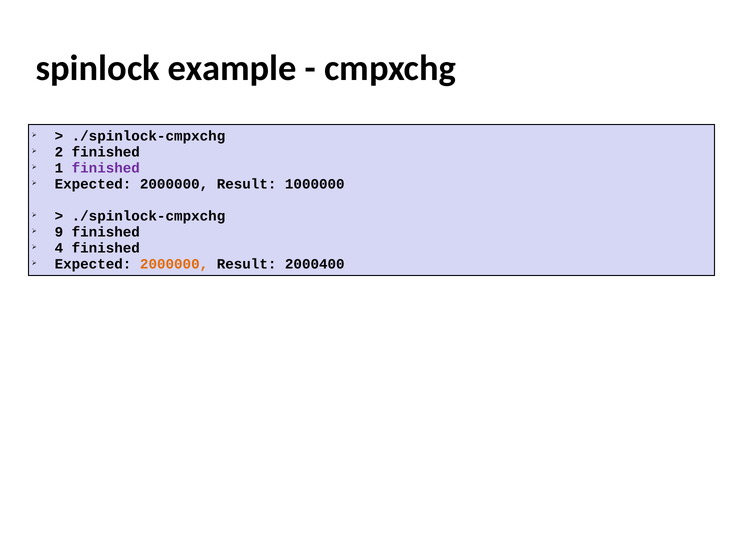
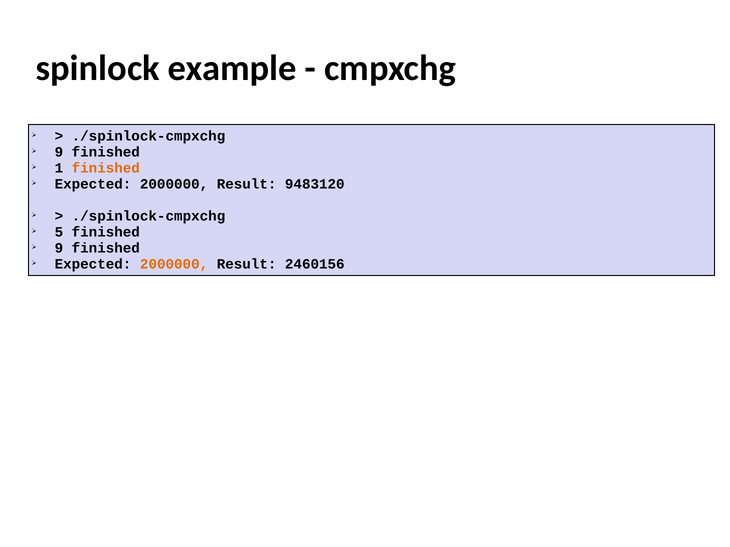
2 at (59, 152): 2 -> 9
finished at (106, 168) colour: purple -> orange
1000000: 1000000 -> 9483120
9: 9 -> 5
4 at (59, 248): 4 -> 9
2000400: 2000400 -> 2460156
